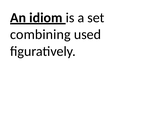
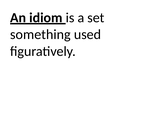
combining: combining -> something
